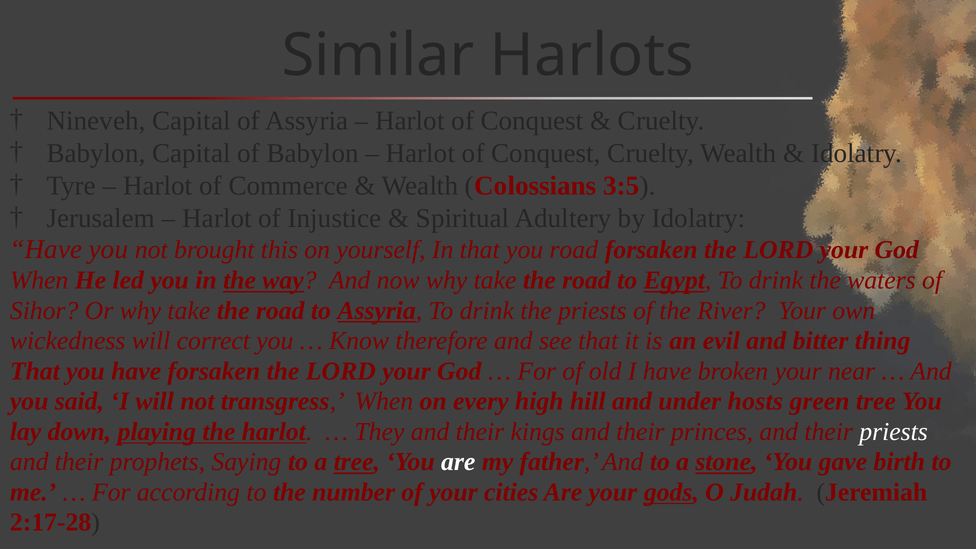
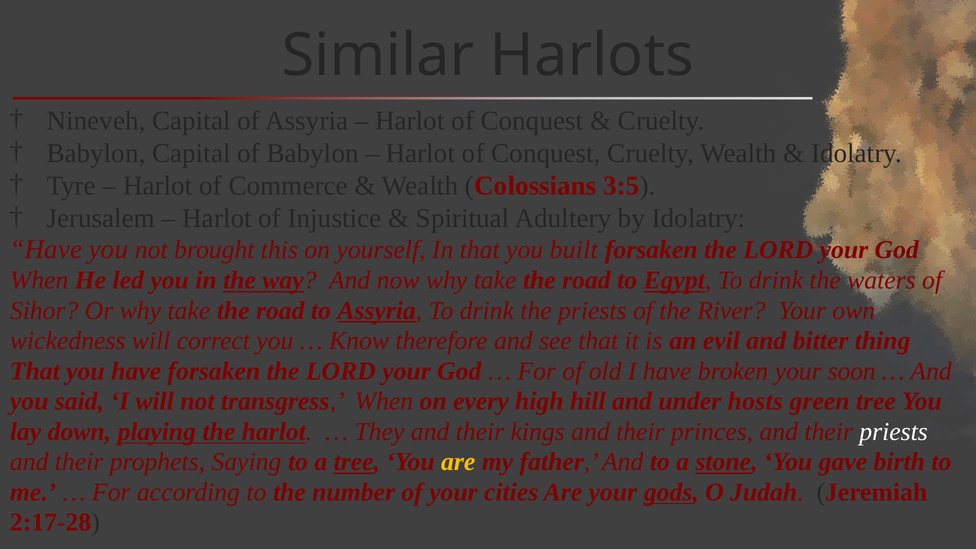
you road: road -> built
near: near -> soon
are at (458, 462) colour: white -> yellow
